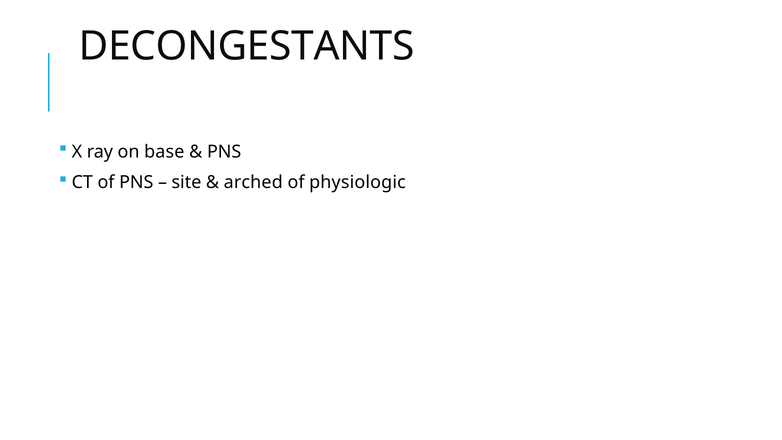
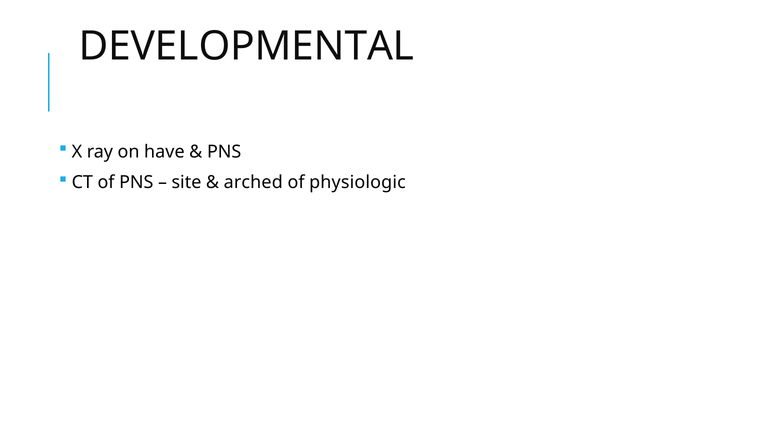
DECONGESTANTS: DECONGESTANTS -> DEVELOPMENTAL
base: base -> have
